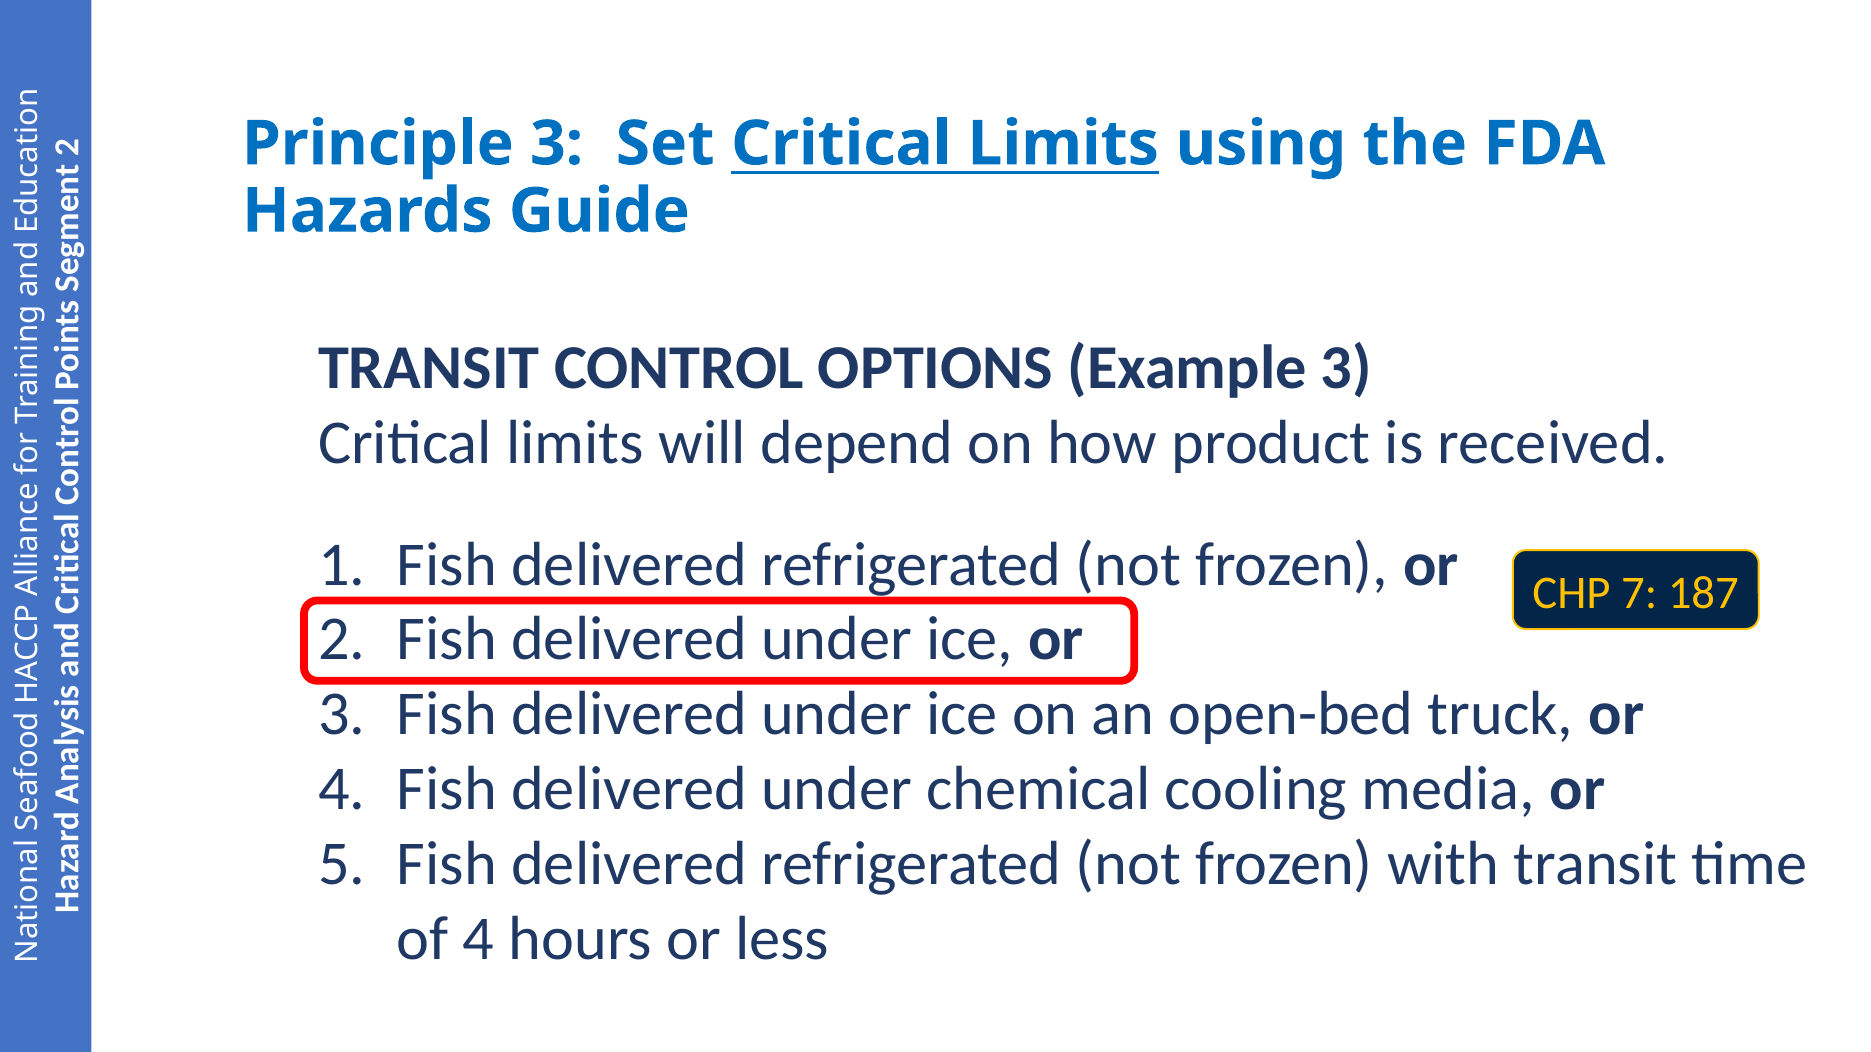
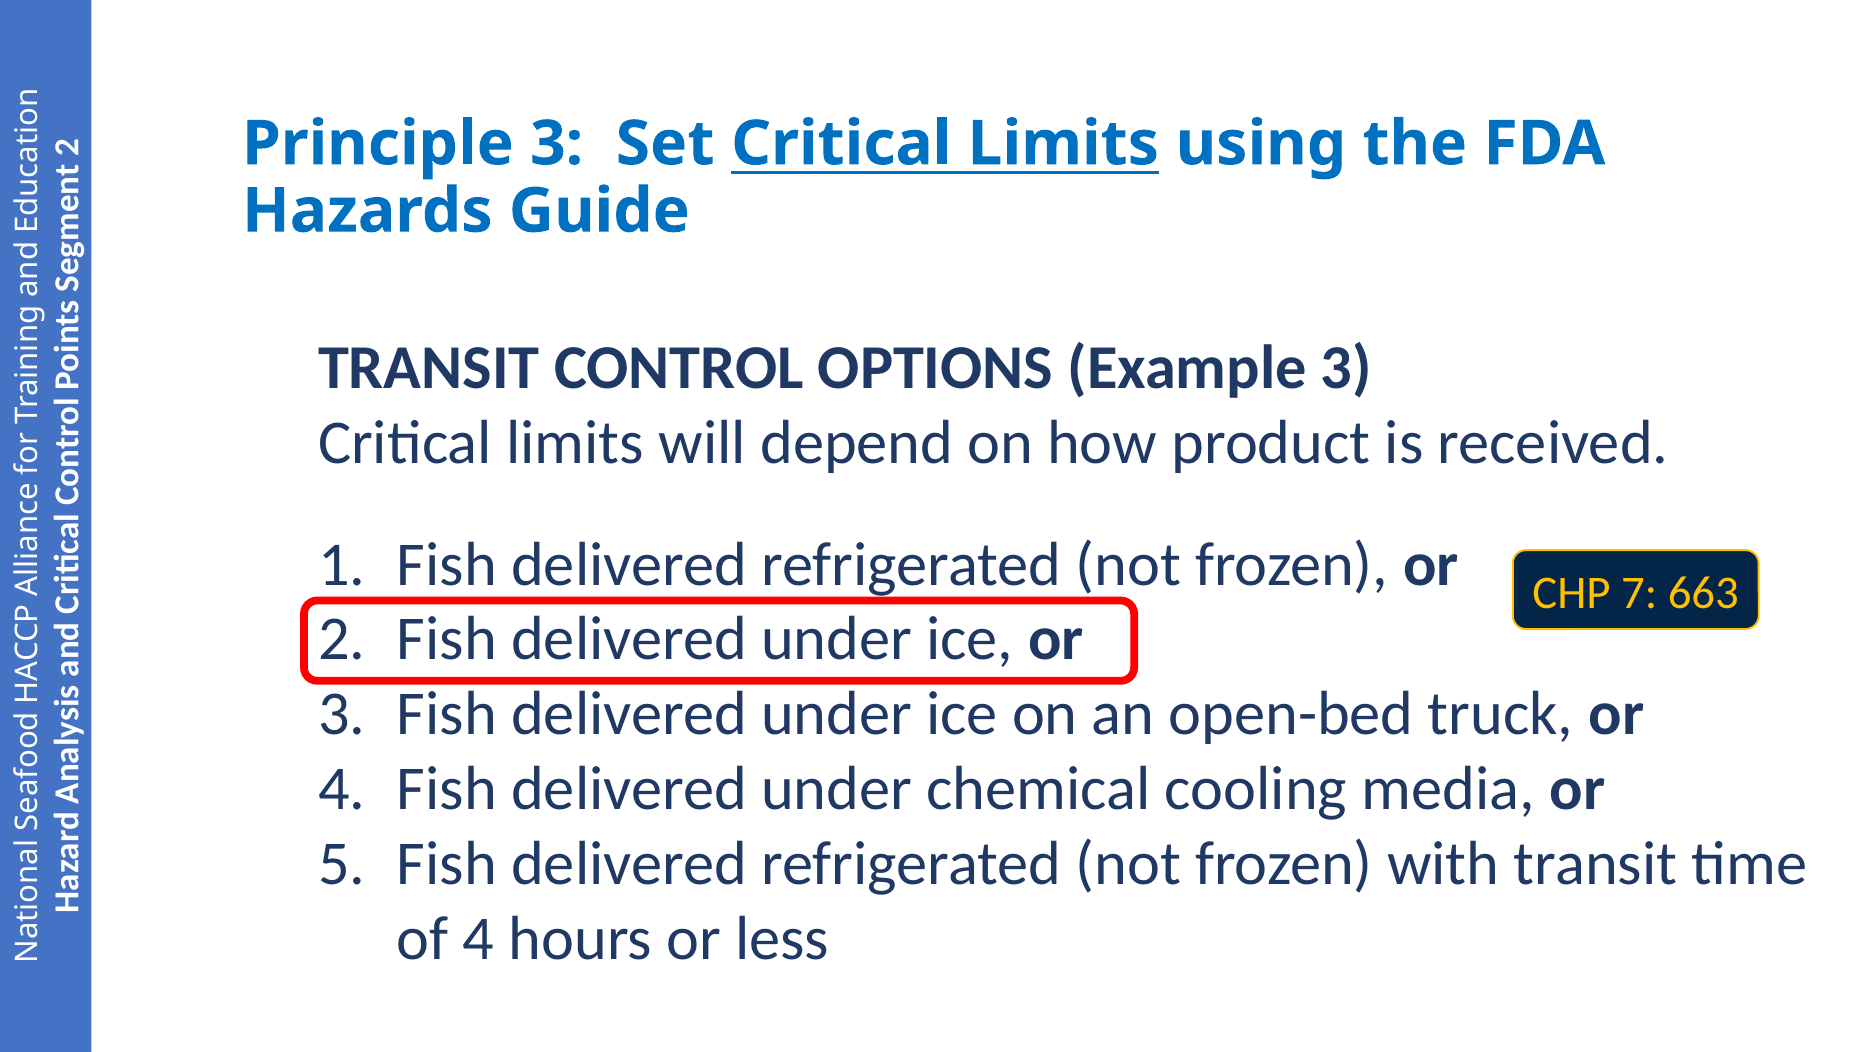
187: 187 -> 663
